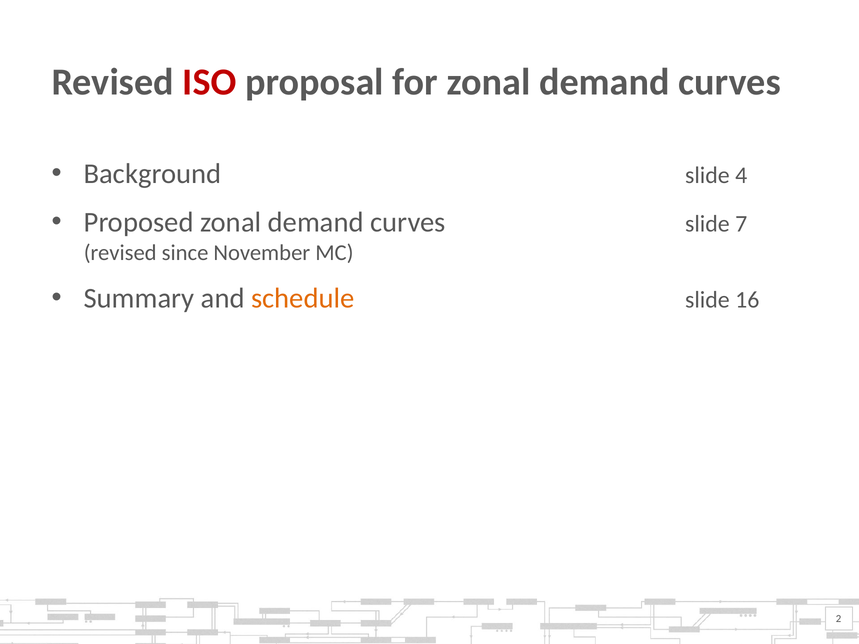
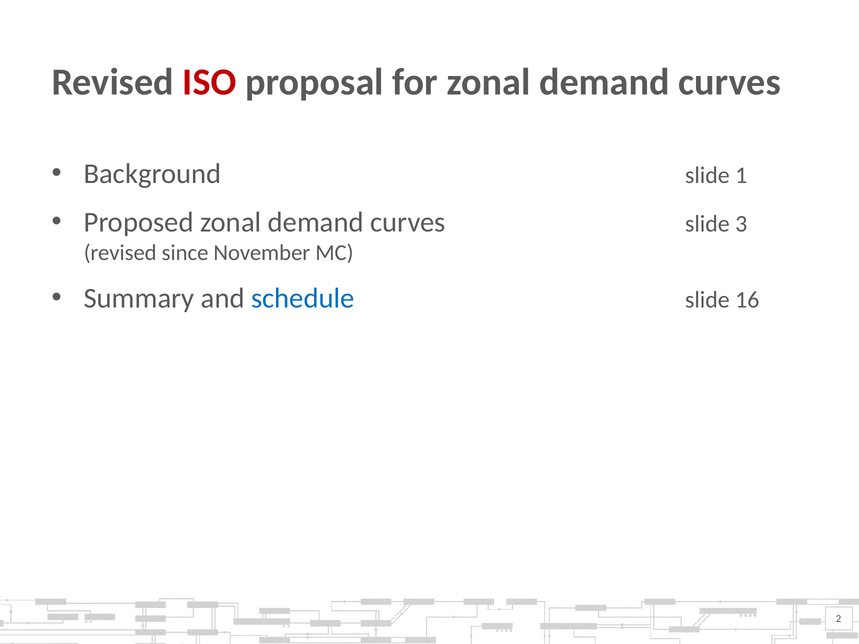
4: 4 -> 1
7: 7 -> 3
schedule colour: orange -> blue
